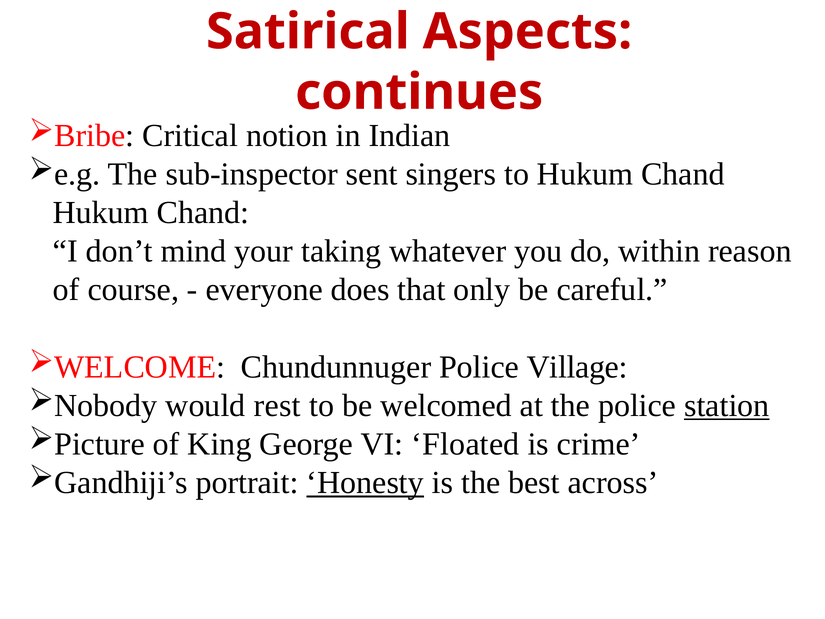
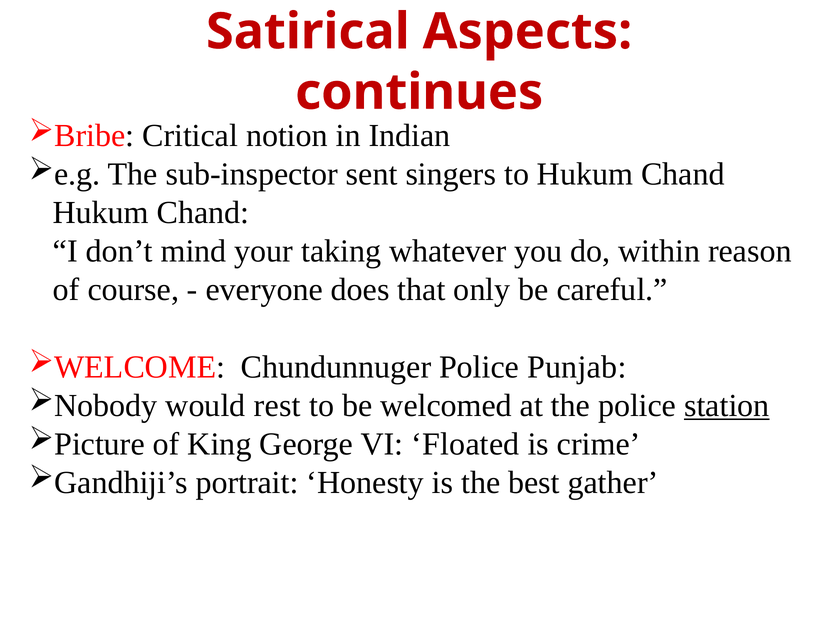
Village: Village -> Punjab
Honesty underline: present -> none
across: across -> gather
